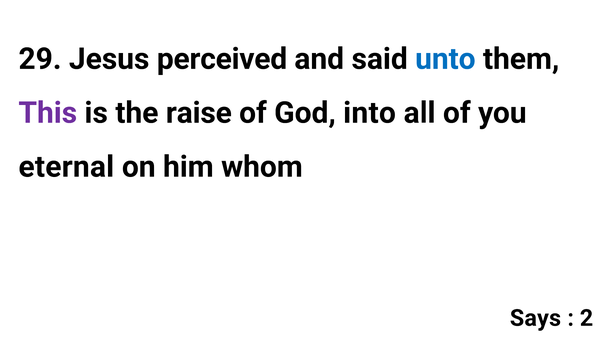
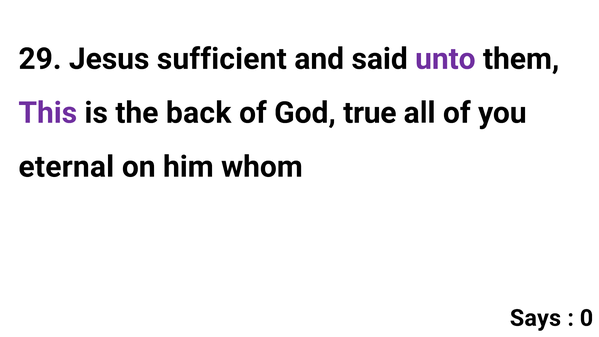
perceived: perceived -> sufficient
unto colour: blue -> purple
raise: raise -> back
into: into -> true
2: 2 -> 0
